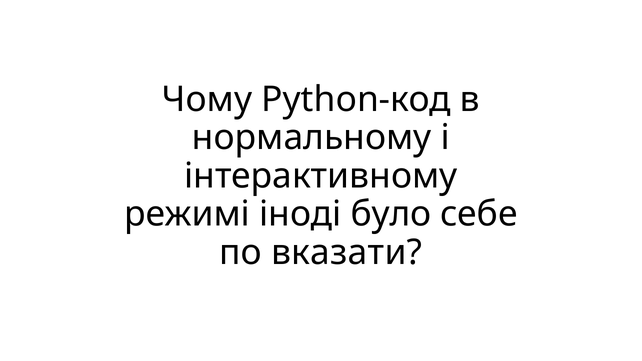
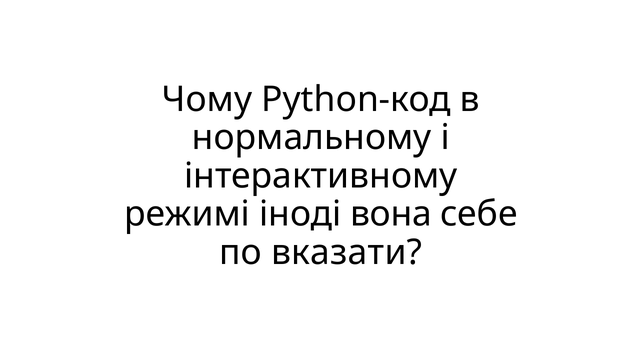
було: було -> вона
